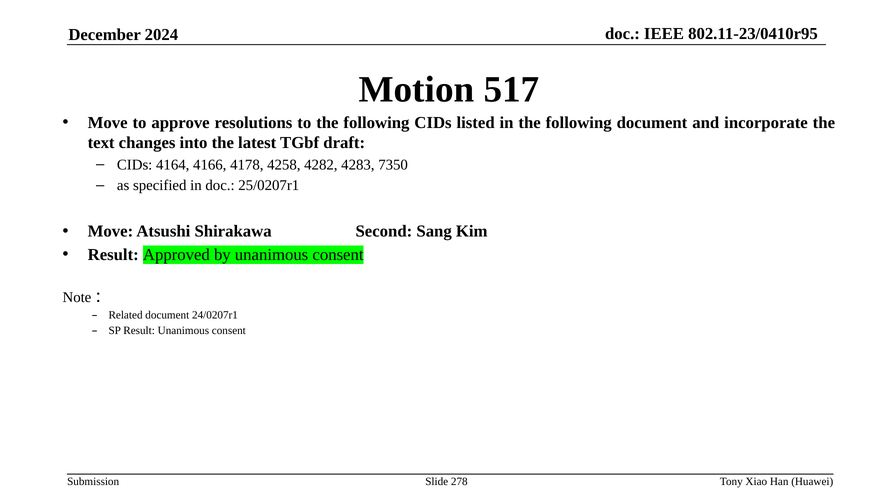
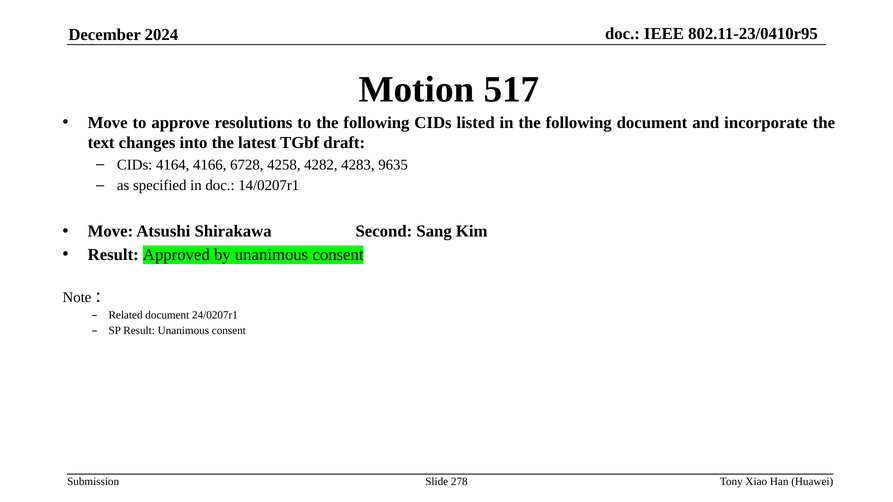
4178: 4178 -> 6728
7350: 7350 -> 9635
25/0207r1: 25/0207r1 -> 14/0207r1
